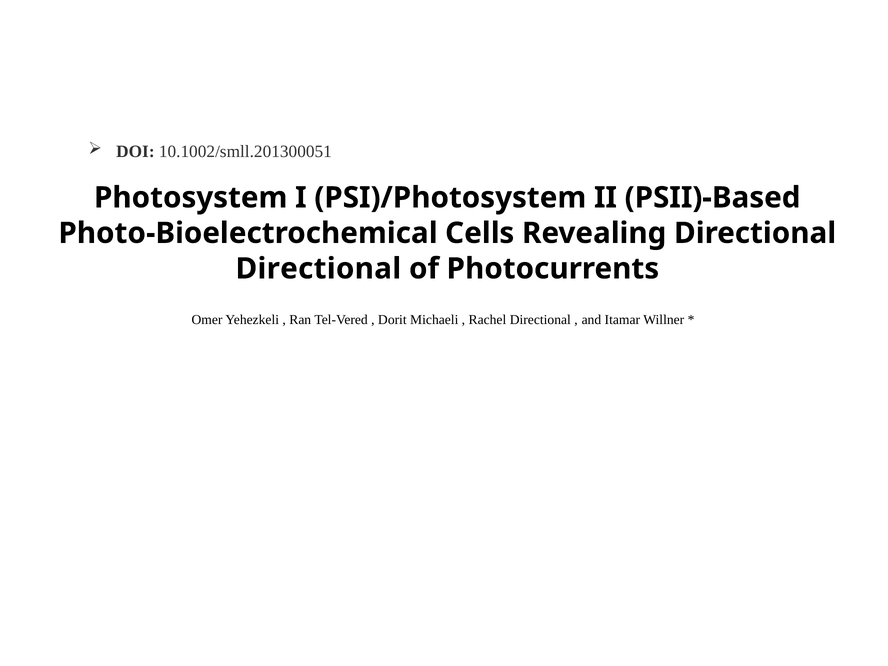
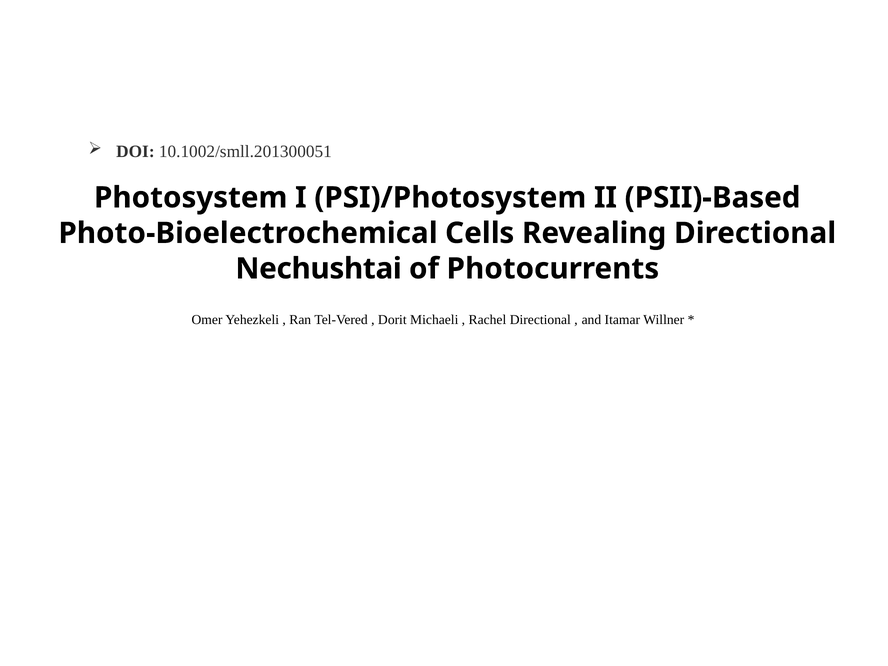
Directional at (318, 269): Directional -> Nechushtai
